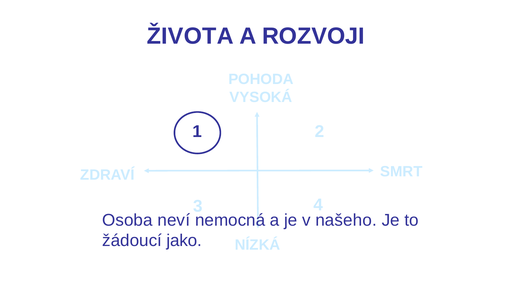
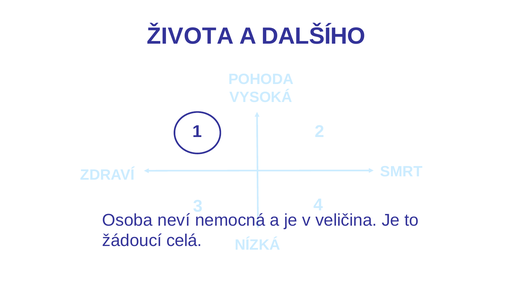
ROZVOJI: ROZVOJI -> DALŠÍHO
našeho: našeho -> veličina
jako: jako -> celá
